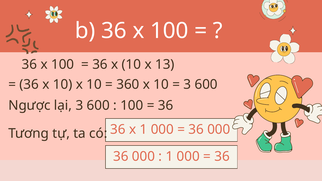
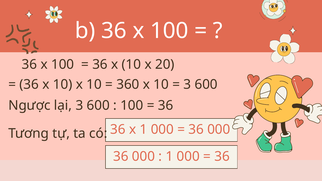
13: 13 -> 20
